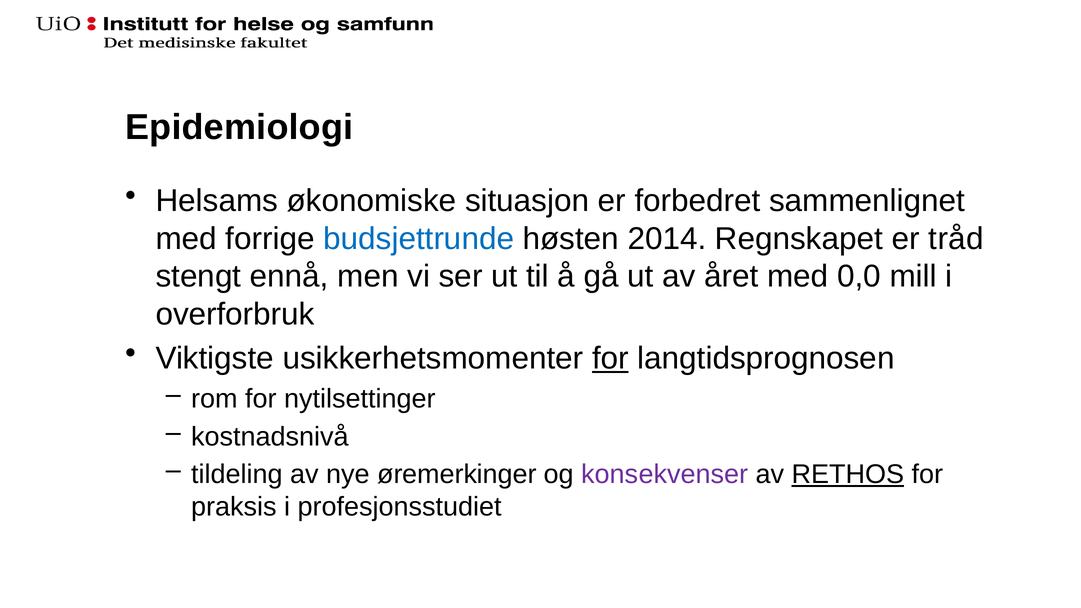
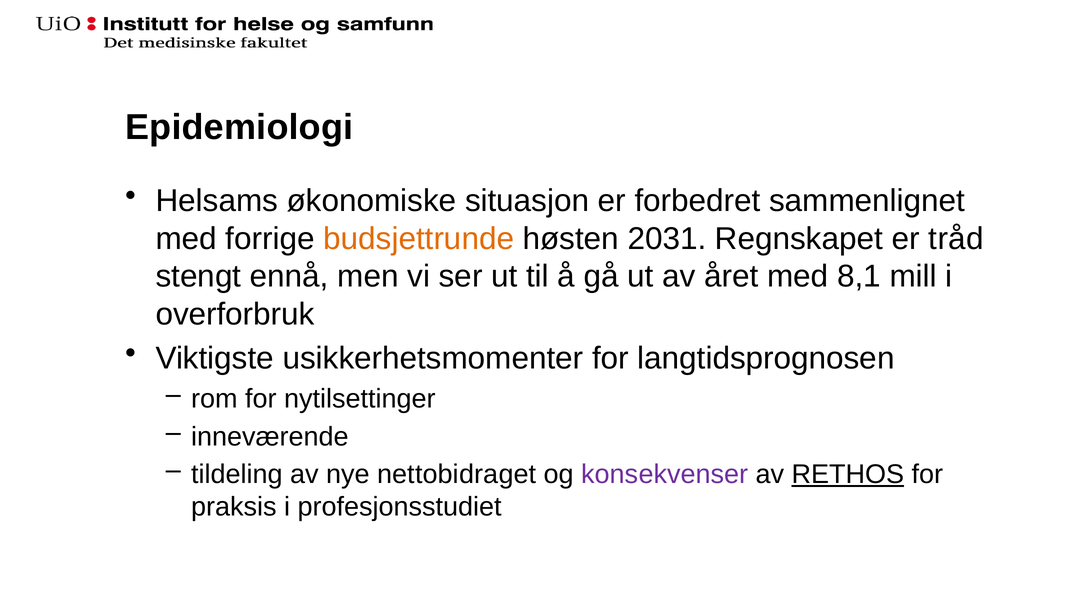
budsjettrunde colour: blue -> orange
2014: 2014 -> 2031
0,0: 0,0 -> 8,1
for at (610, 359) underline: present -> none
kostnadsnivå: kostnadsnivå -> inneværende
øremerkinger: øremerkinger -> nettobidraget
